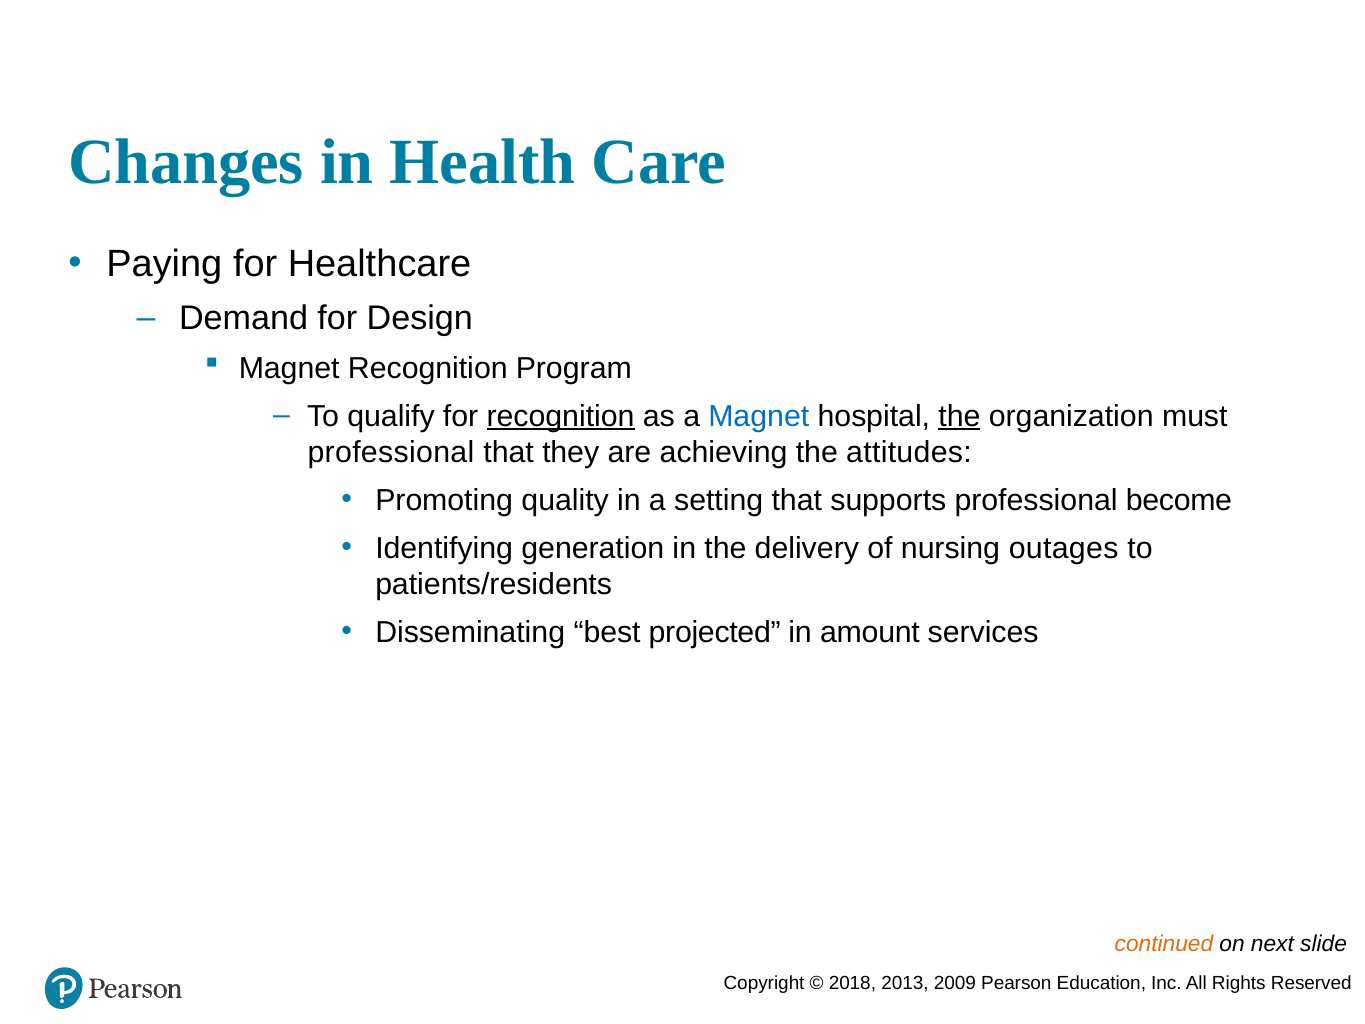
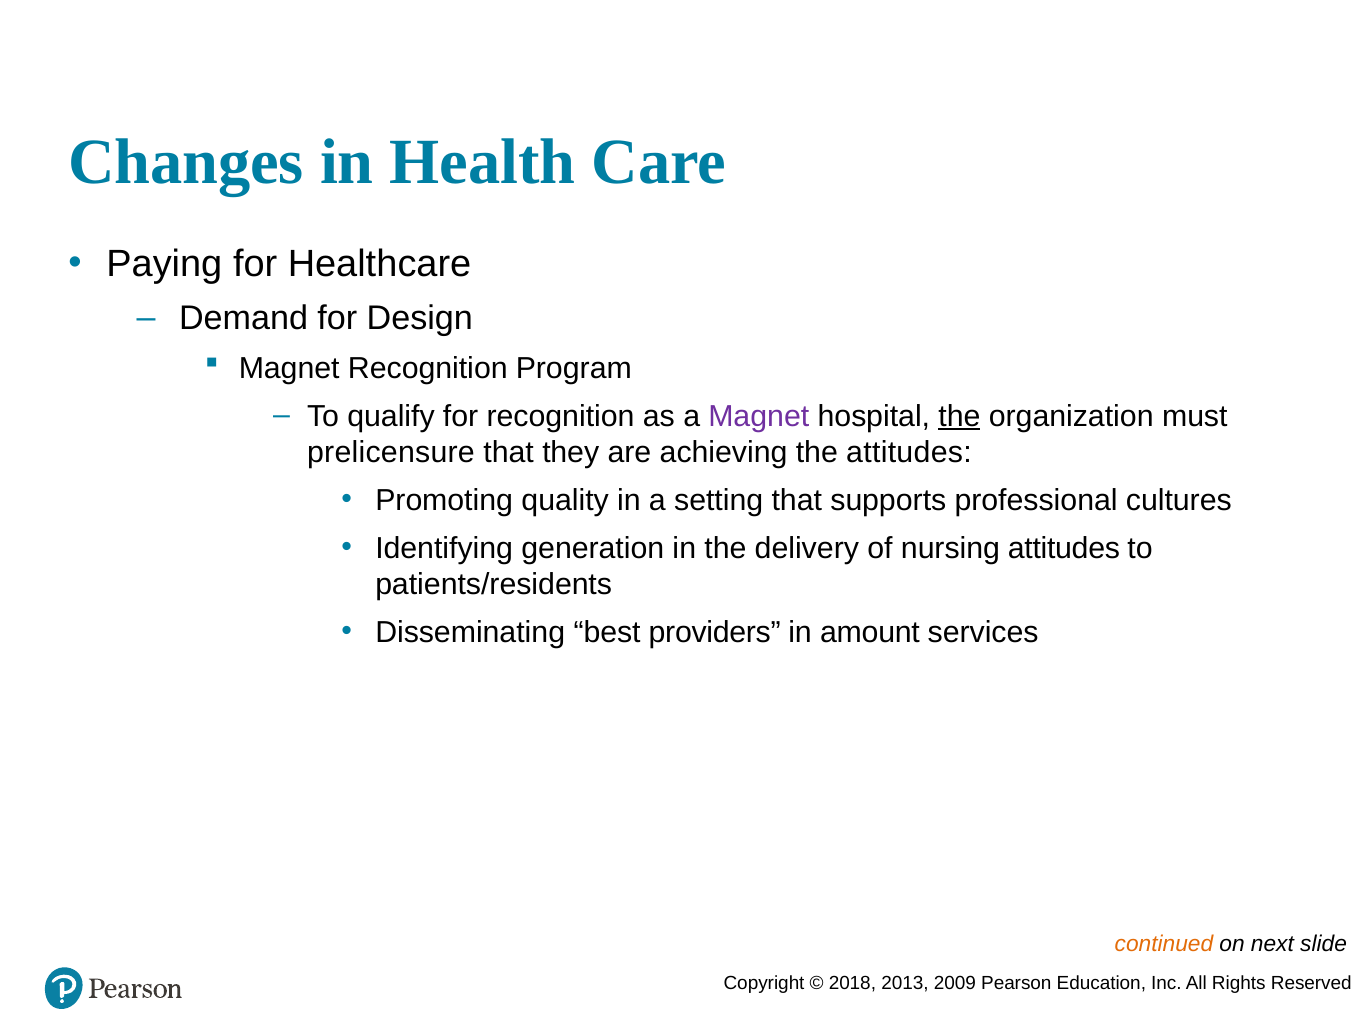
recognition at (561, 416) underline: present -> none
Magnet at (759, 416) colour: blue -> purple
professional at (391, 453): professional -> prelicensure
become: become -> cultures
nursing outages: outages -> attitudes
projected: projected -> providers
